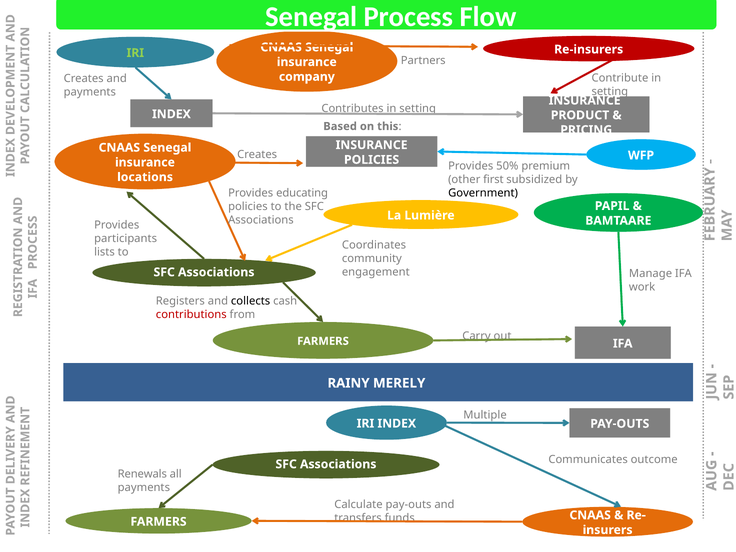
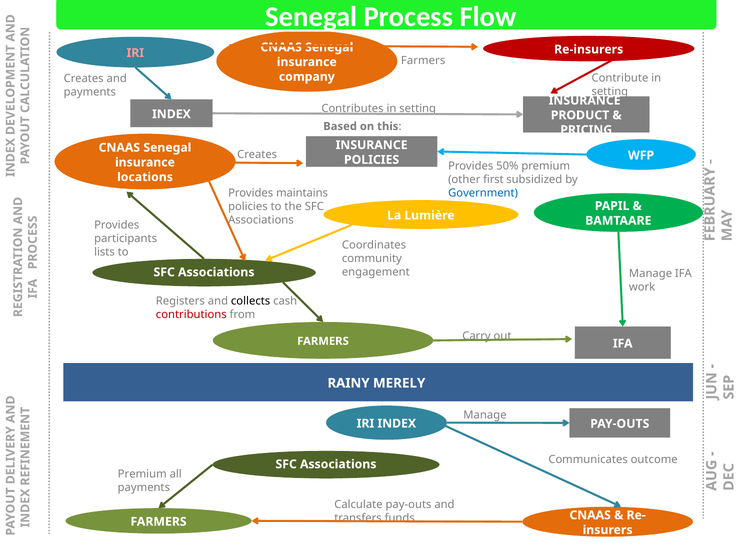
IRI at (135, 53) colour: light green -> pink
Partners at (423, 61): Partners -> Farmers
Government colour: black -> blue
educating: educating -> maintains
Multiple at (485, 415): Multiple -> Manage
Renewals at (142, 474): Renewals -> Premium
